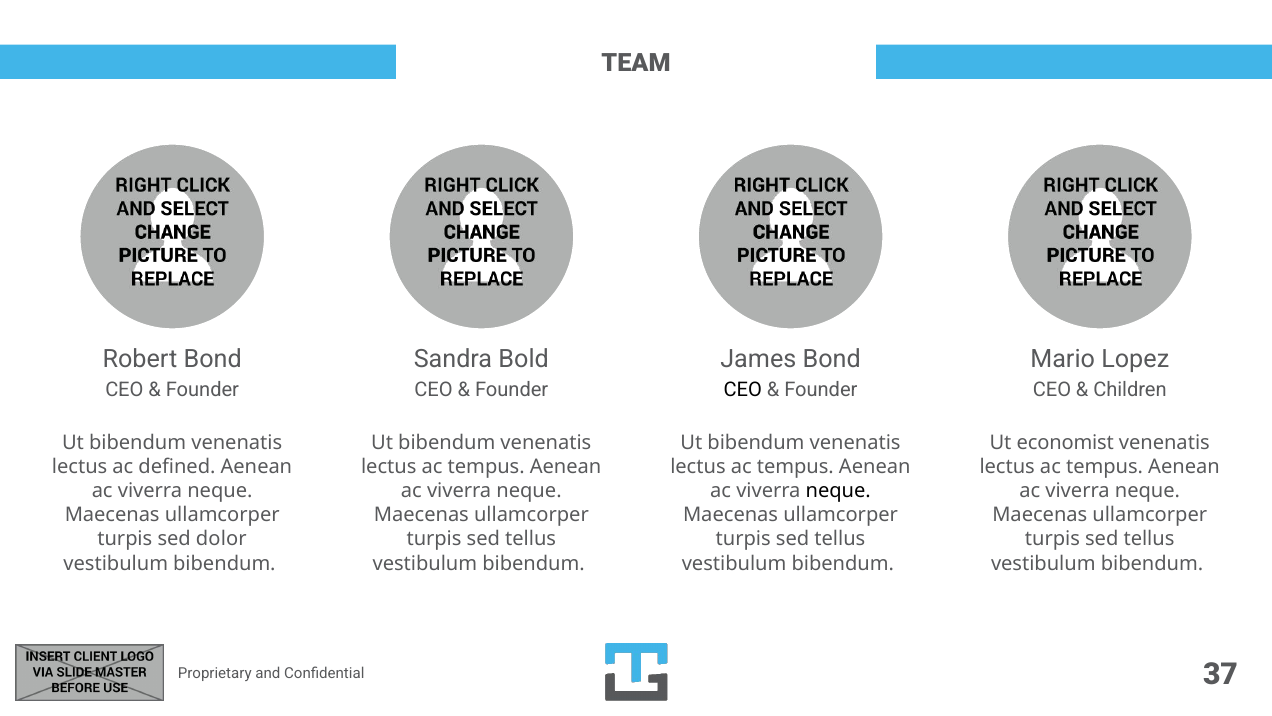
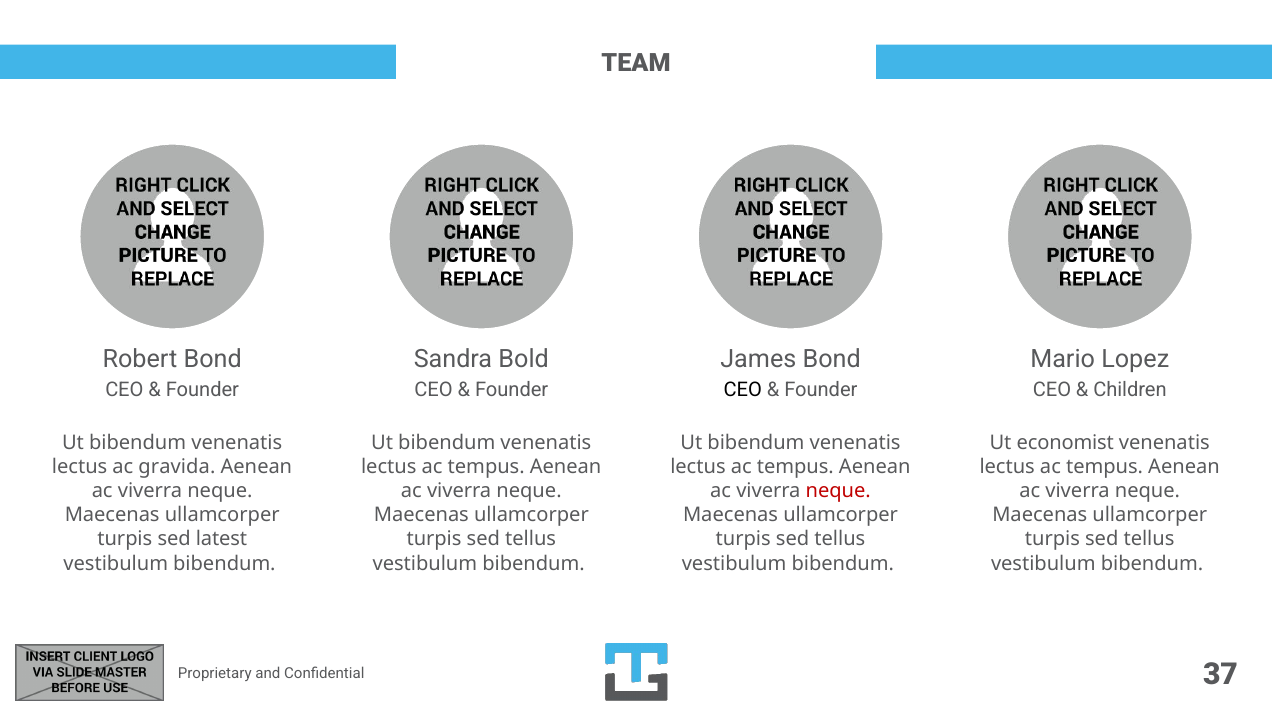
defined: defined -> gravida
neque at (838, 491) colour: black -> red
dolor: dolor -> latest
